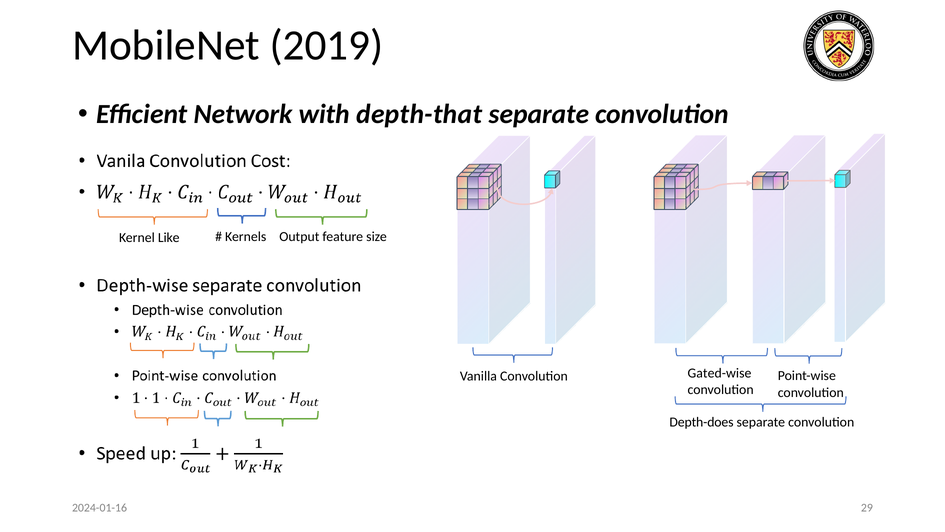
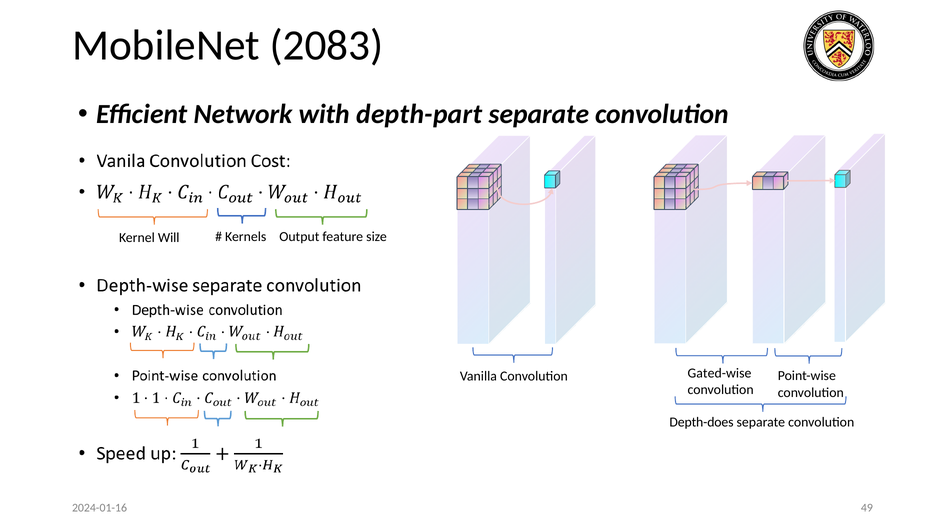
2019: 2019 -> 2083
depth-that: depth-that -> depth-part
Like: Like -> Will
29: 29 -> 49
